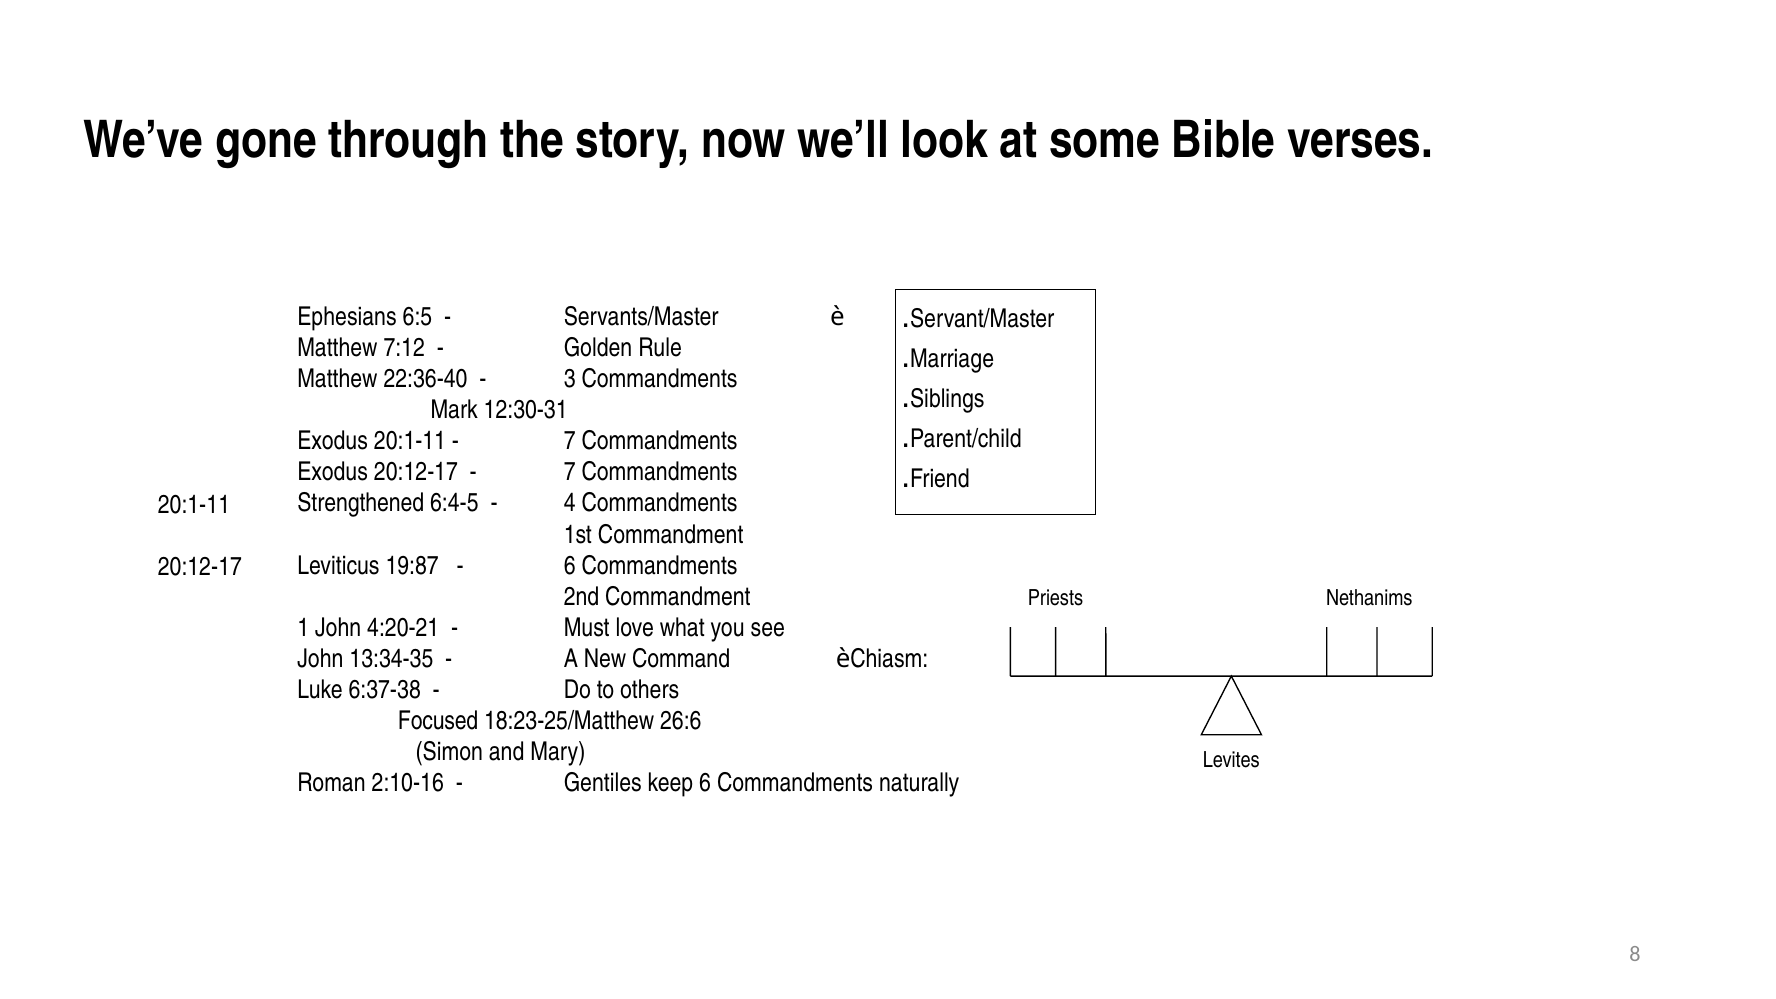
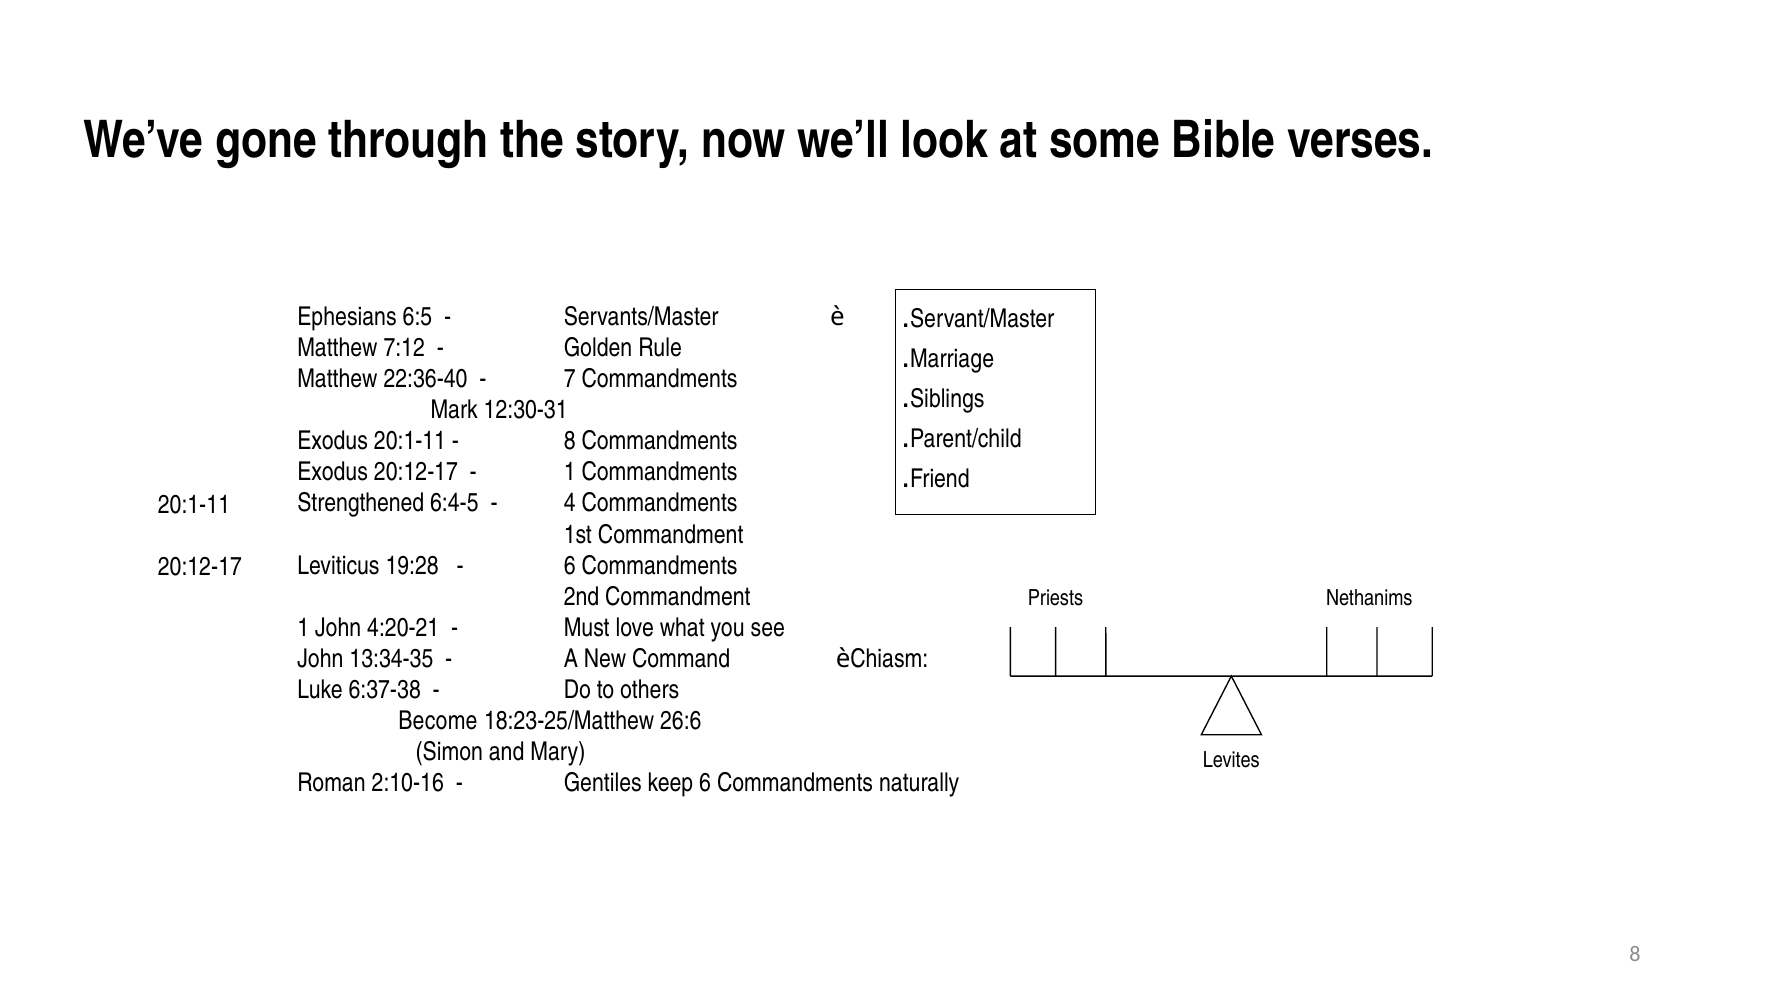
3: 3 -> 7
7 at (570, 441): 7 -> 8
7 at (570, 472): 7 -> 1
19:87: 19:87 -> 19:28
Focused: Focused -> Become
